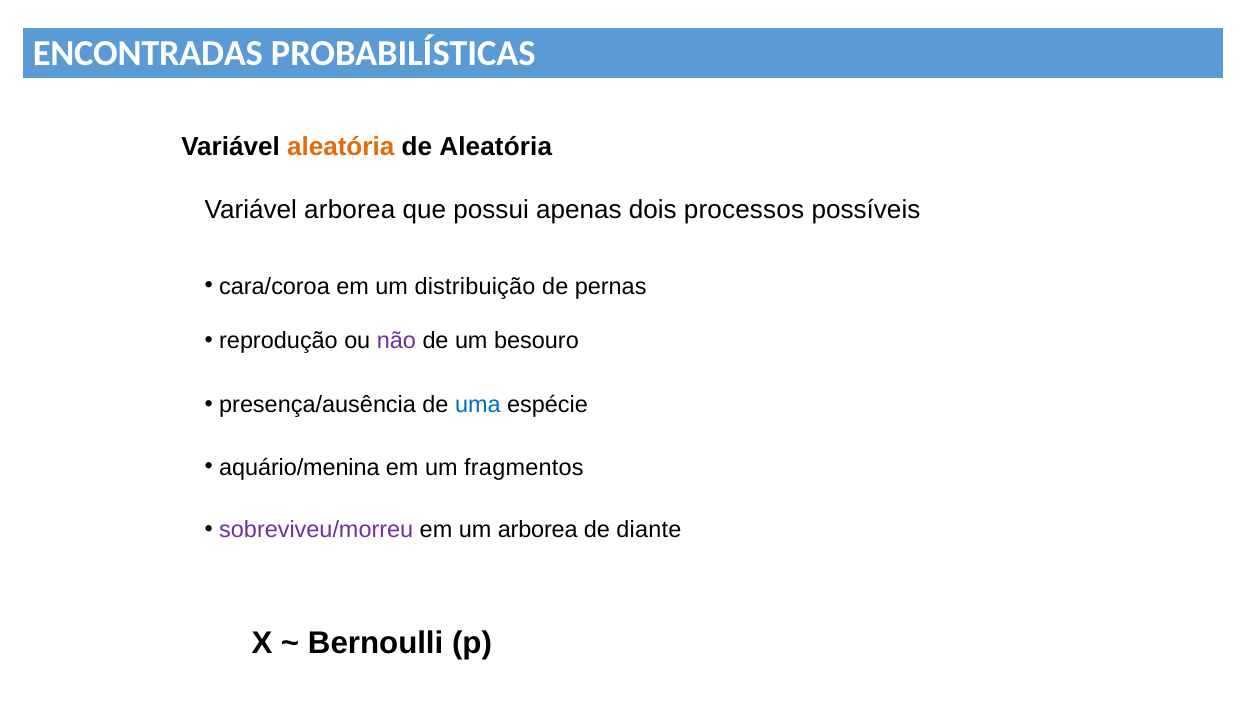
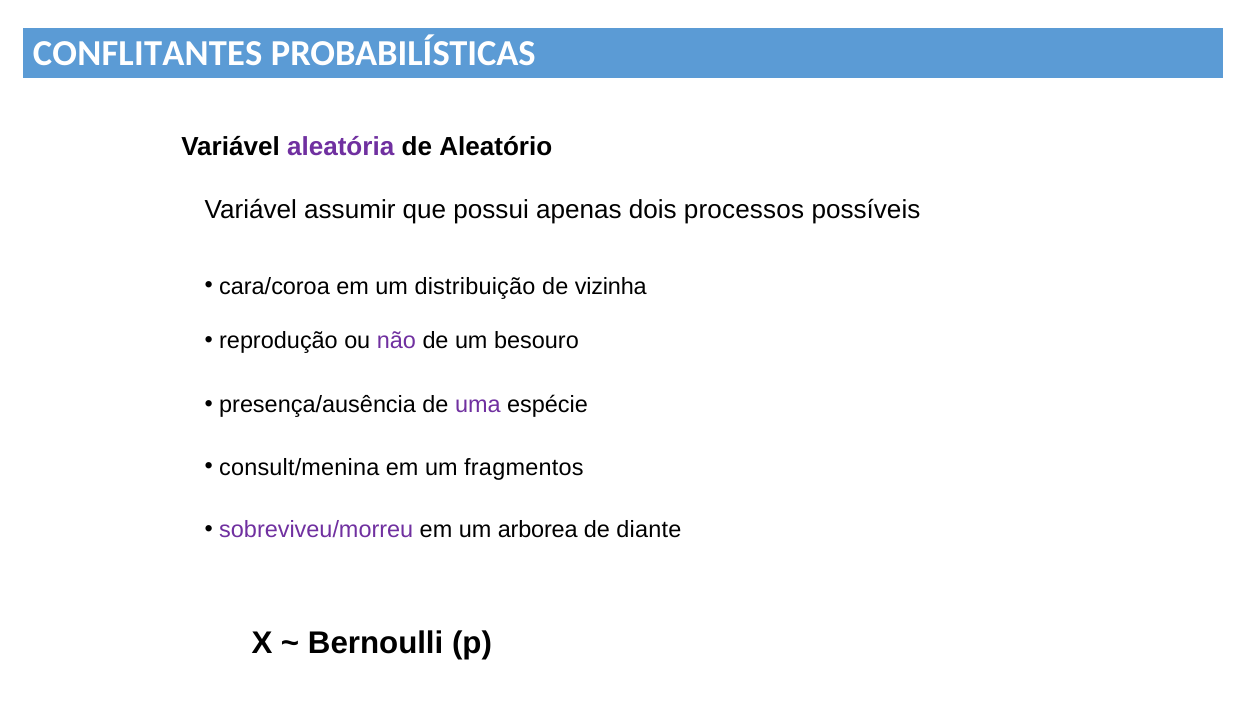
ENCONTRADAS: ENCONTRADAS -> CONFLITANTES
aleatória at (341, 147) colour: orange -> purple
de Aleatória: Aleatória -> Aleatório
Variável arborea: arborea -> assumir
pernas: pernas -> vizinha
uma colour: blue -> purple
aquário/menina: aquário/menina -> consult/menina
